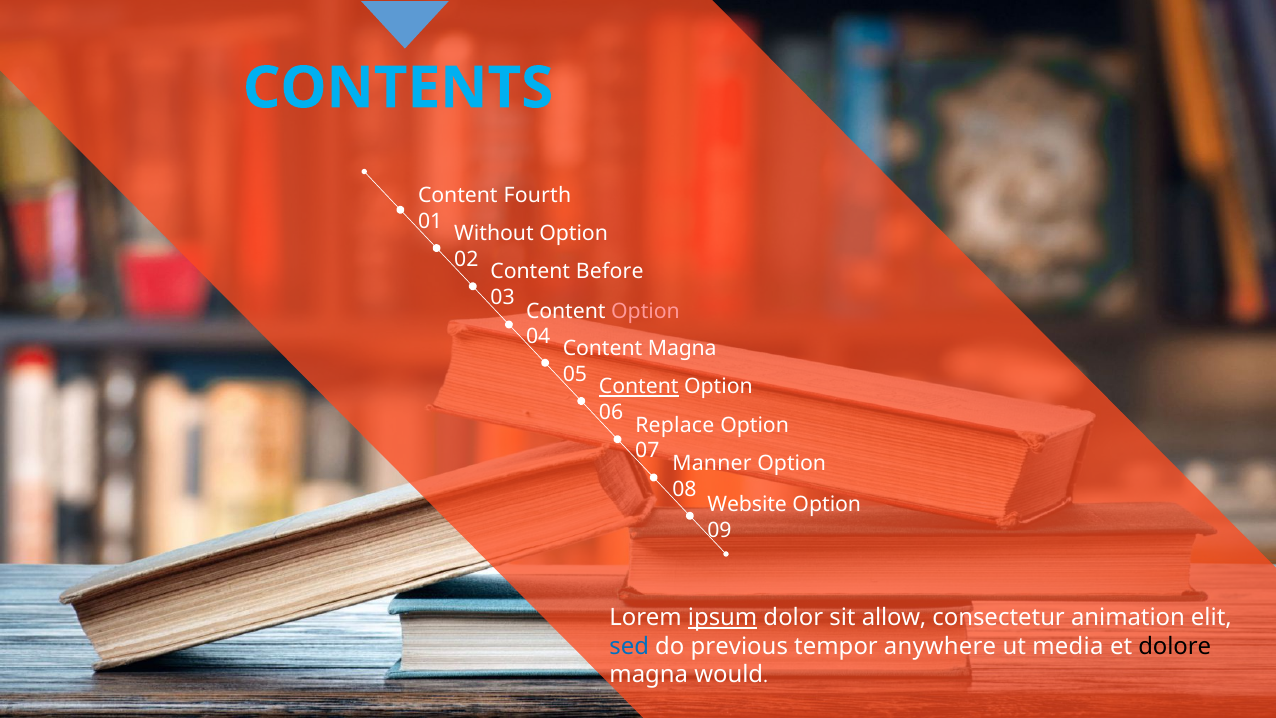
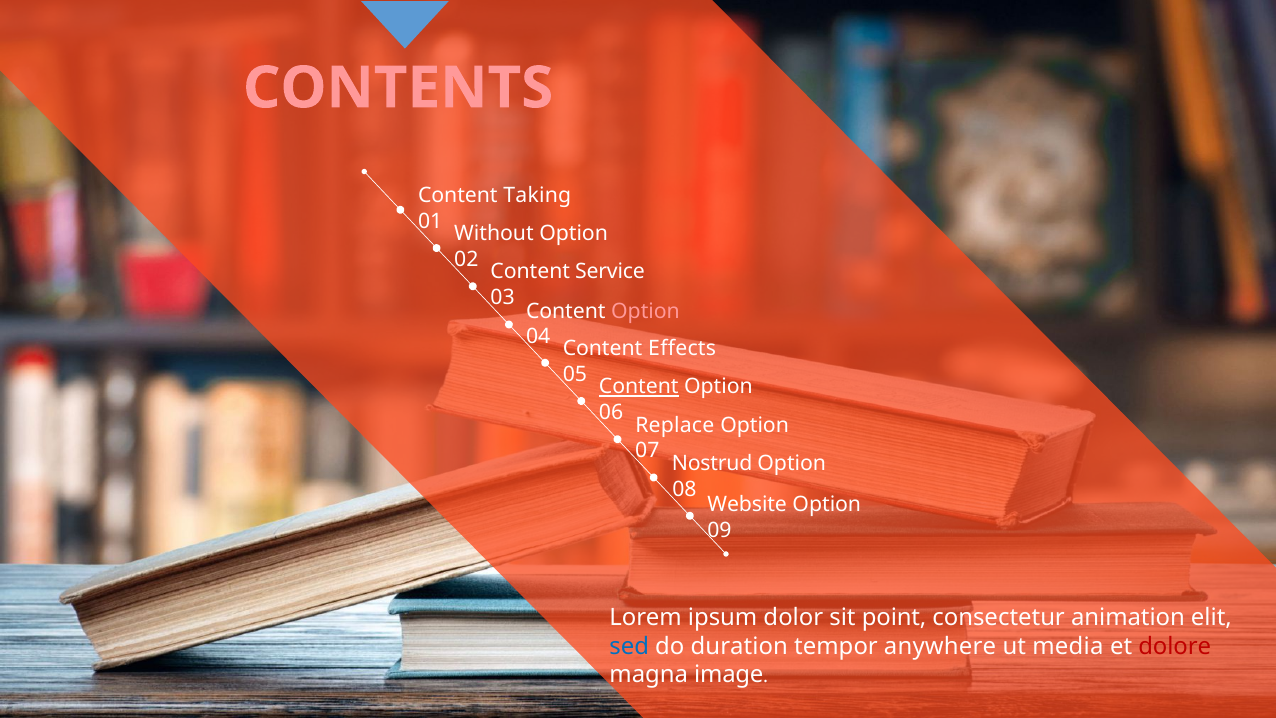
CONTENTS colour: light blue -> pink
Fourth: Fourth -> Taking
Before: Before -> Service
Content Magna: Magna -> Effects
Manner: Manner -> Nostrud
ipsum underline: present -> none
allow: allow -> point
previous: previous -> duration
dolore colour: black -> red
would: would -> image
